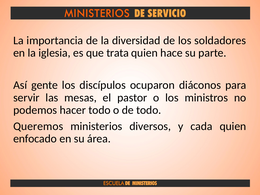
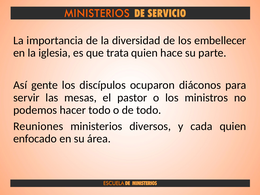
soldadores: soldadores -> embellecer
Queremos: Queremos -> Reuniones
